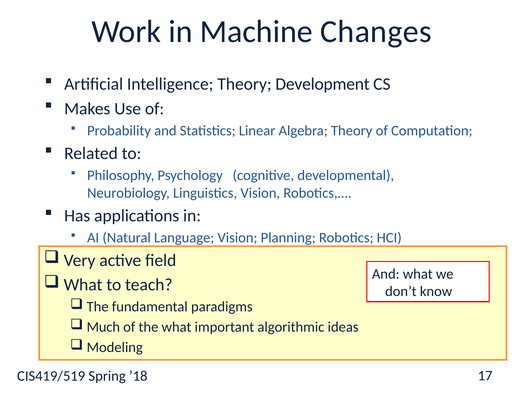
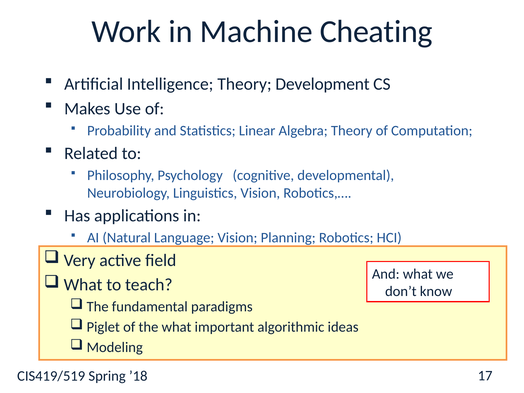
Changes: Changes -> Cheating
Much: Much -> Piglet
